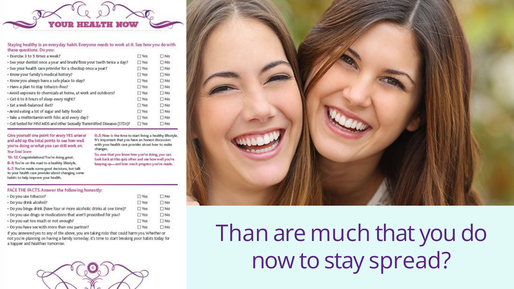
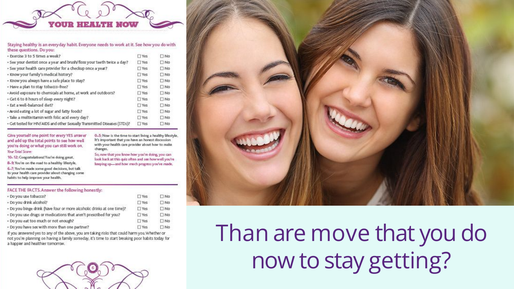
much: much -> move
spread: spread -> getting
